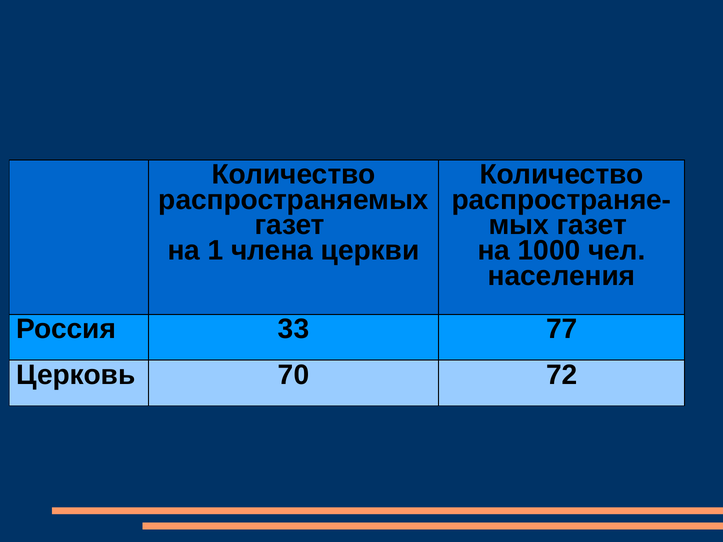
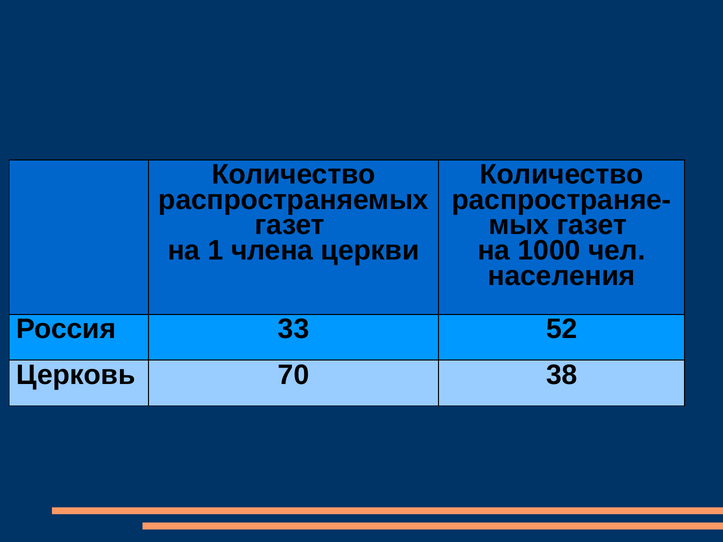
77: 77 -> 52
72: 72 -> 38
